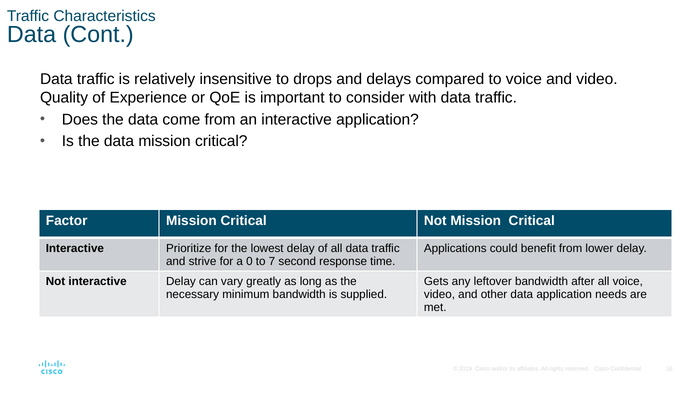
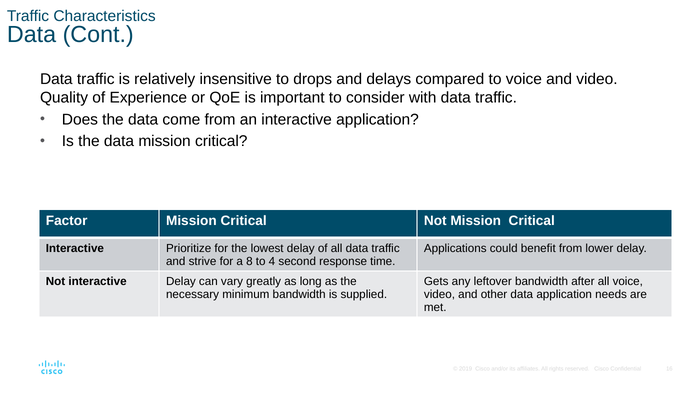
0: 0 -> 8
7: 7 -> 4
